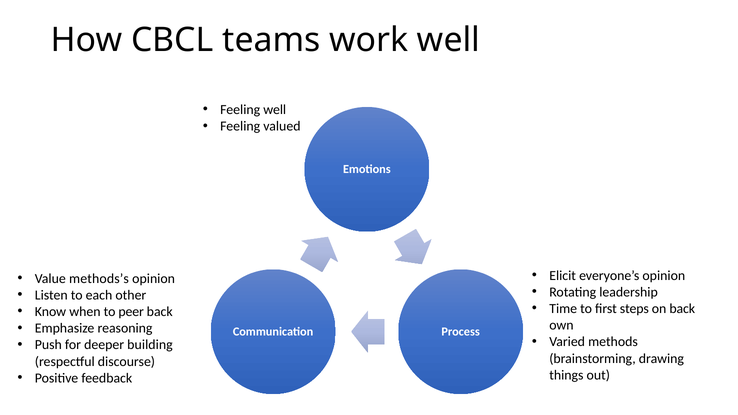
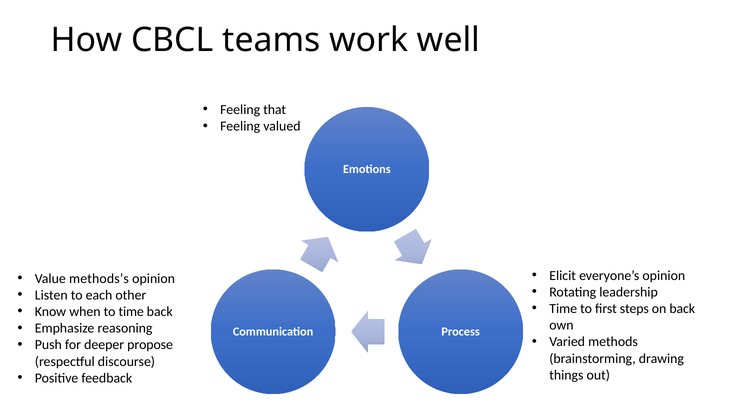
Feeling well: well -> that
to peer: peer -> time
building: building -> propose
